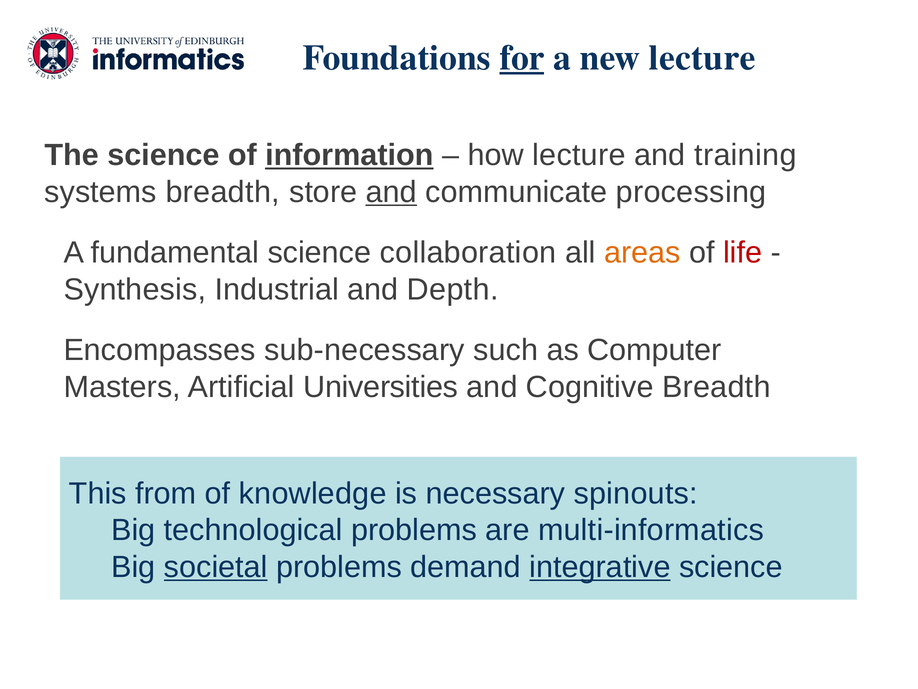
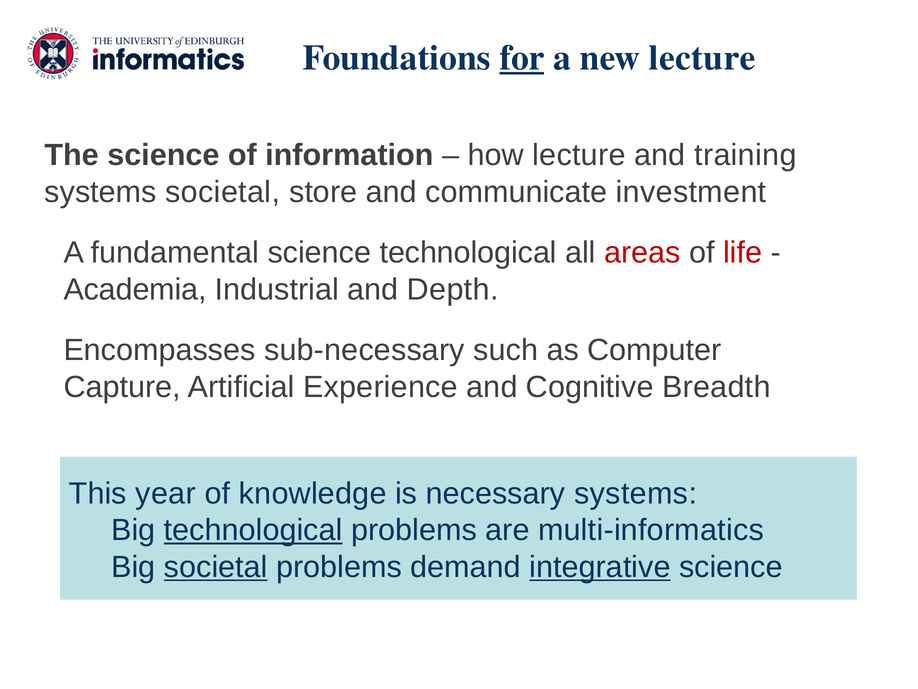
information underline: present -> none
systems breadth: breadth -> societal
and at (391, 192) underline: present -> none
processing: processing -> investment
science collaboration: collaboration -> technological
areas colour: orange -> red
Synthesis: Synthesis -> Academia
Masters: Masters -> Capture
Universities: Universities -> Experience
from: from -> year
necessary spinouts: spinouts -> systems
technological at (253, 530) underline: none -> present
